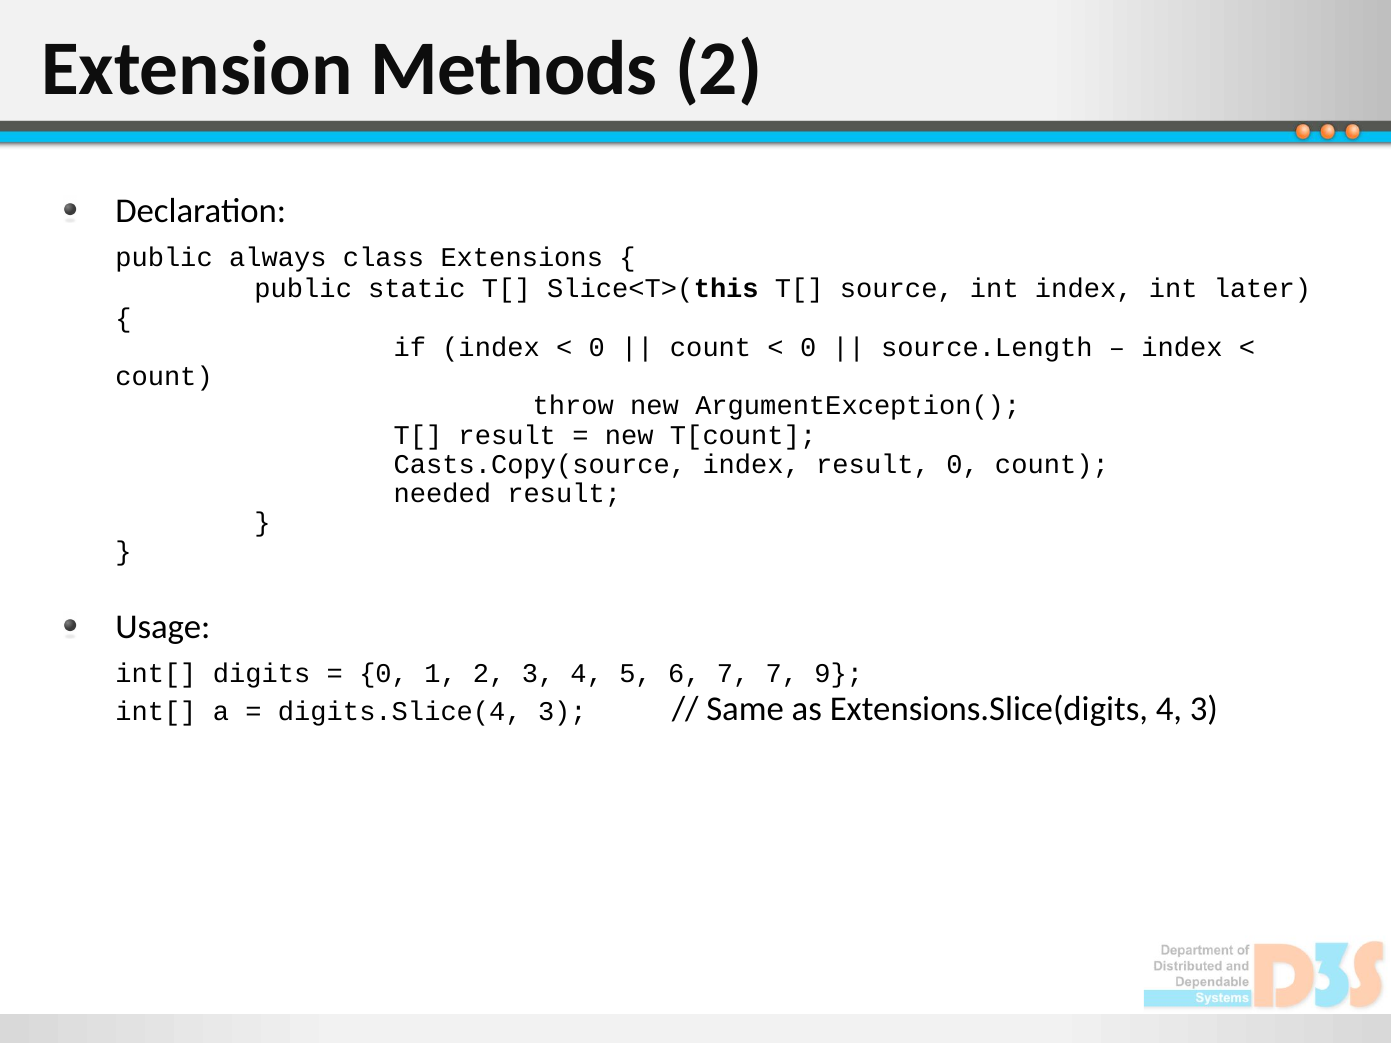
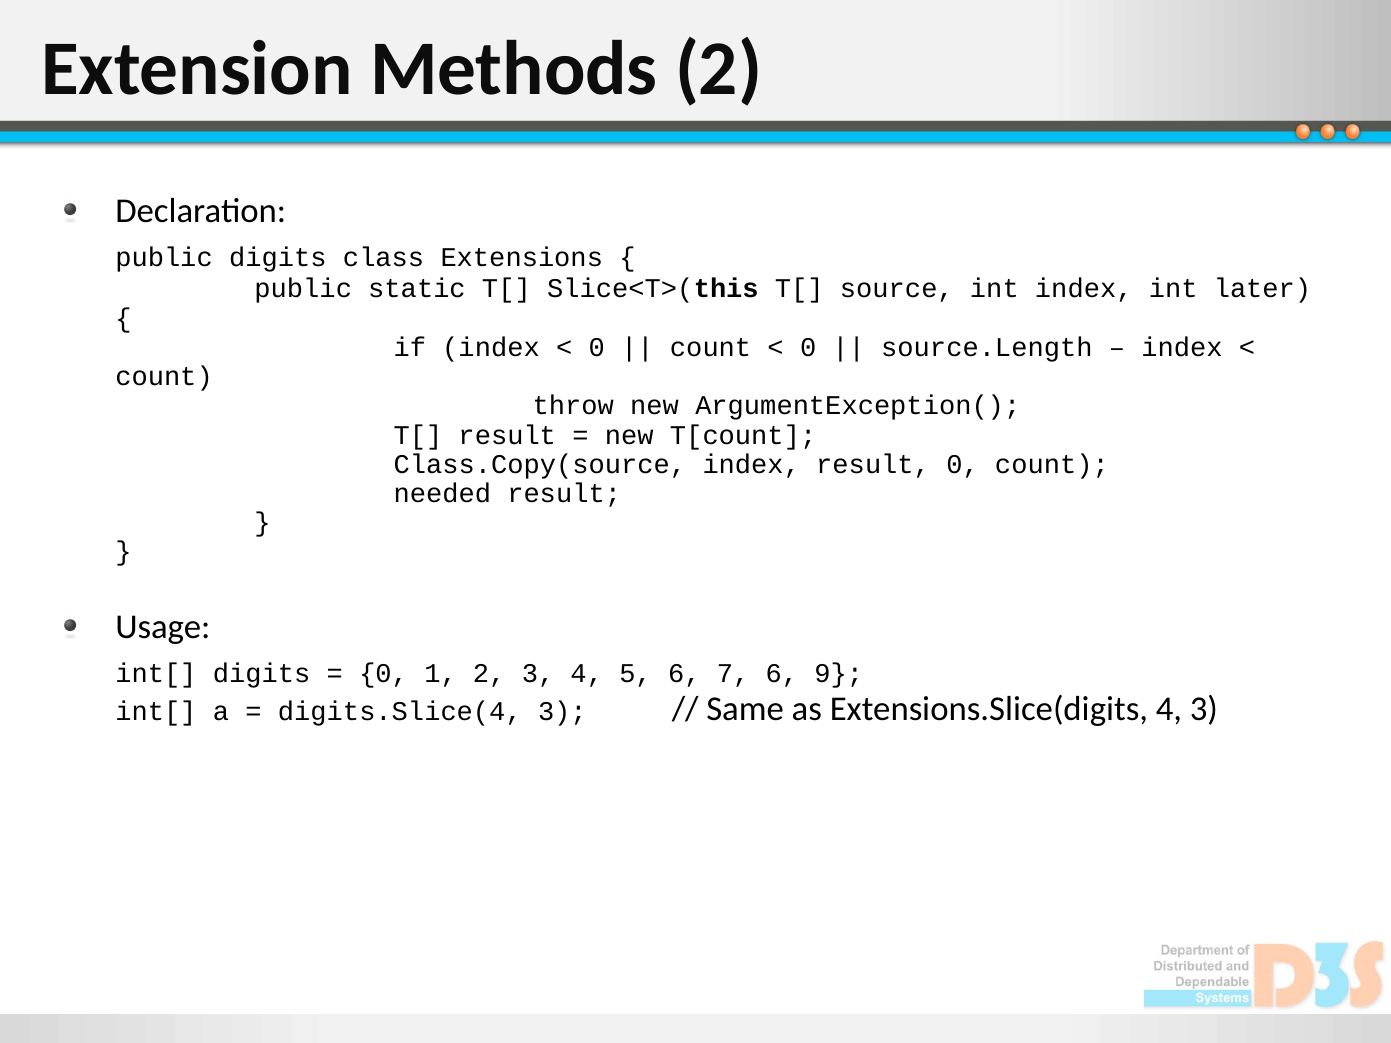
public always: always -> digits
Casts.Copy(source: Casts.Copy(source -> Class.Copy(source
7 7: 7 -> 6
